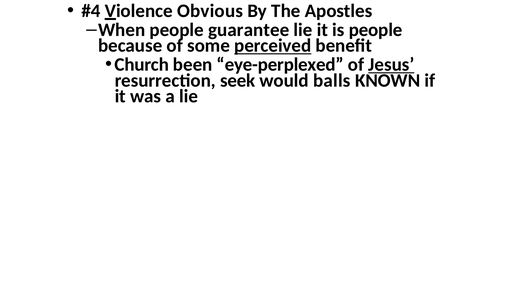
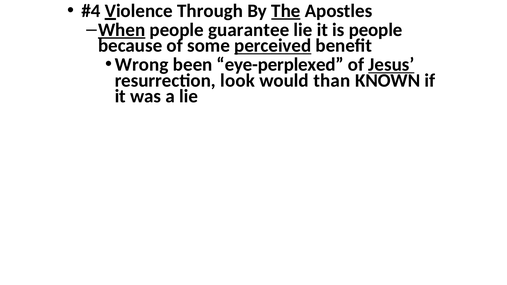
Obvious: Obvious -> Through
The underline: none -> present
When underline: none -> present
Church: Church -> Wrong
seek: seek -> look
balls: balls -> than
